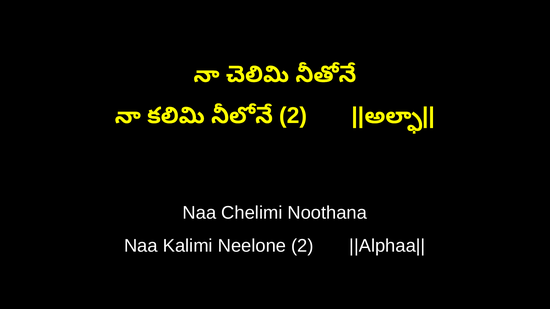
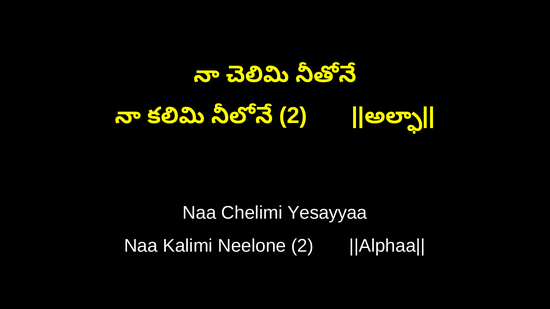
Noothana: Noothana -> Yesayyaa
